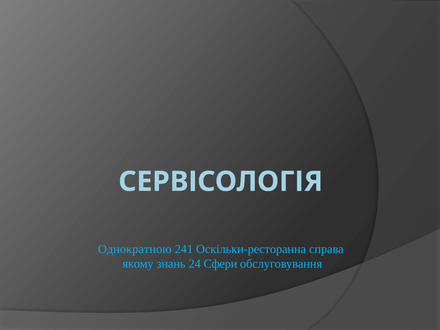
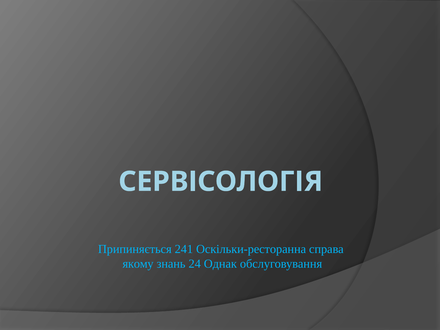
Однократною: Однократною -> Припиняється
Сфери: Сфери -> Однак
